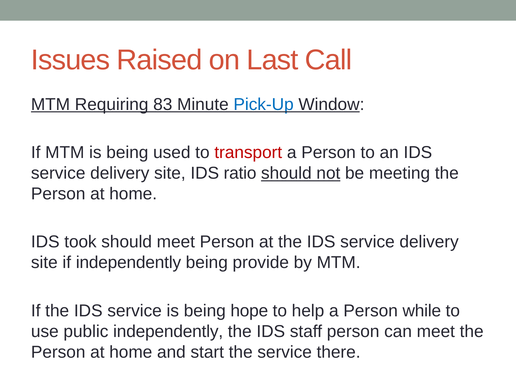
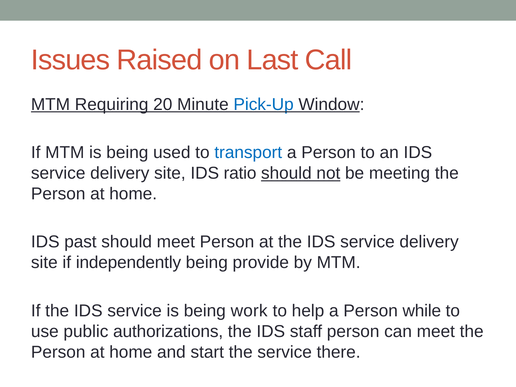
83: 83 -> 20
transport colour: red -> blue
took: took -> past
hope: hope -> work
public independently: independently -> authorizations
